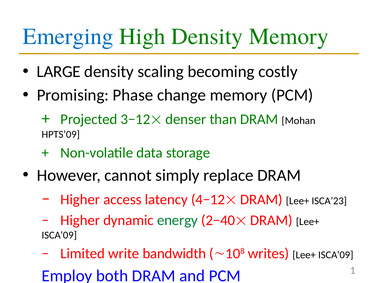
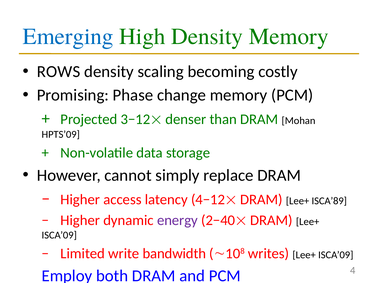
LARGE: LARGE -> ROWS
ISCA’23: ISCA’23 -> ISCA’89
energy colour: green -> purple
1: 1 -> 4
